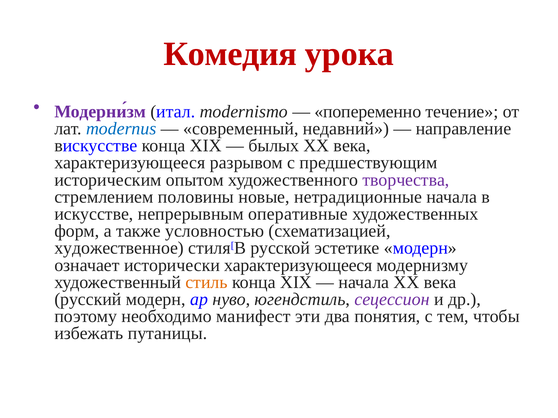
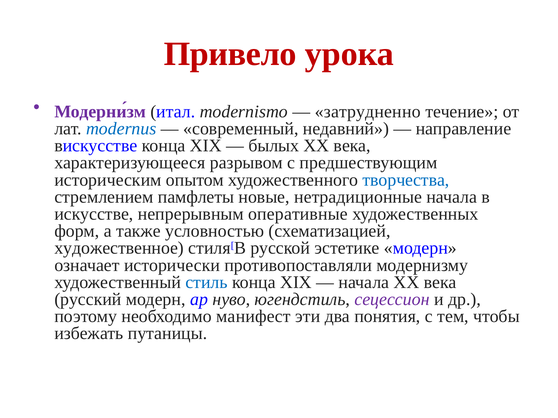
Комедия: Комедия -> Привело
попеременно: попеременно -> затрудненно
творчества colour: purple -> blue
половины: половины -> памфлеты
исторически характеризующееся: характеризующееся -> противопоставляли
стиль colour: orange -> blue
